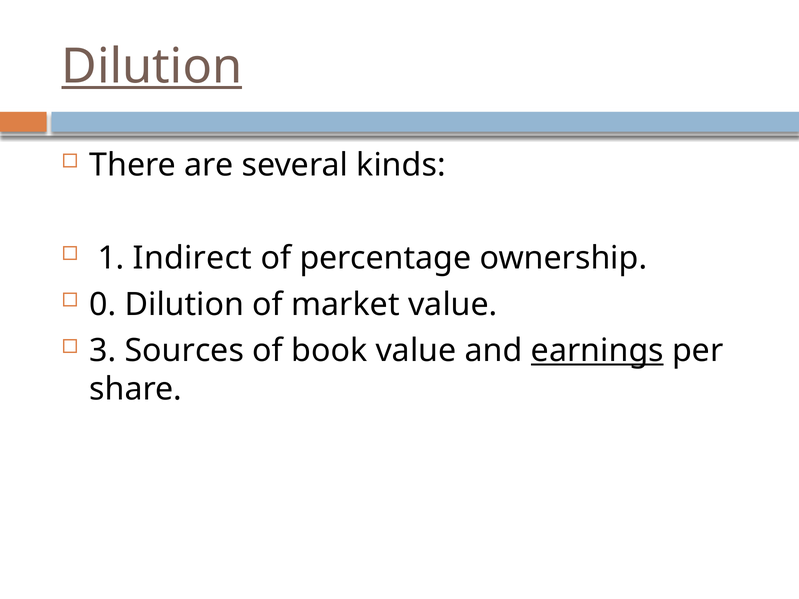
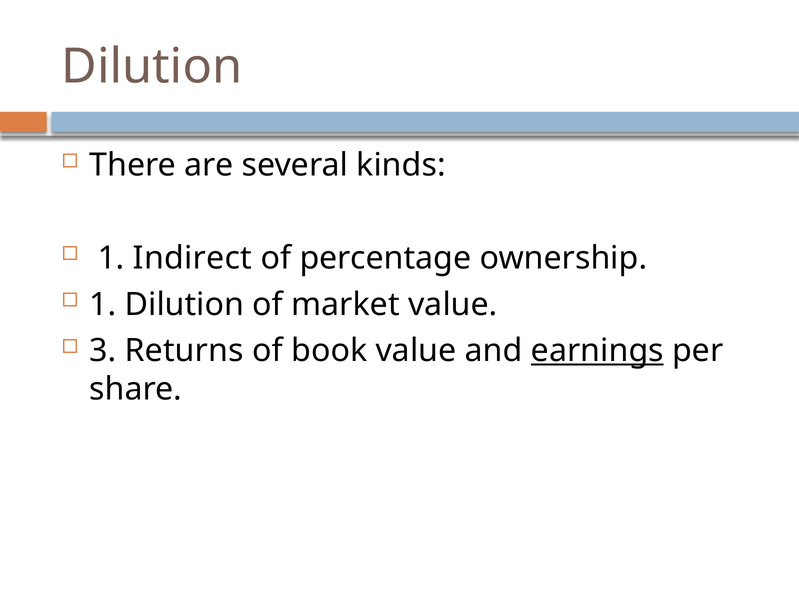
Dilution at (152, 67) underline: present -> none
0 at (103, 305): 0 -> 1
Sources: Sources -> Returns
